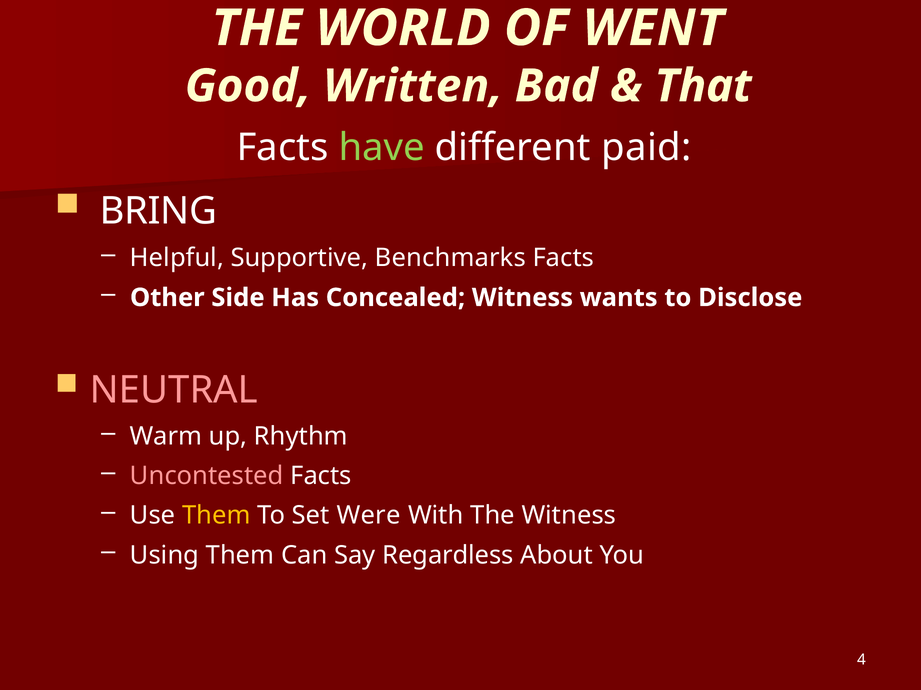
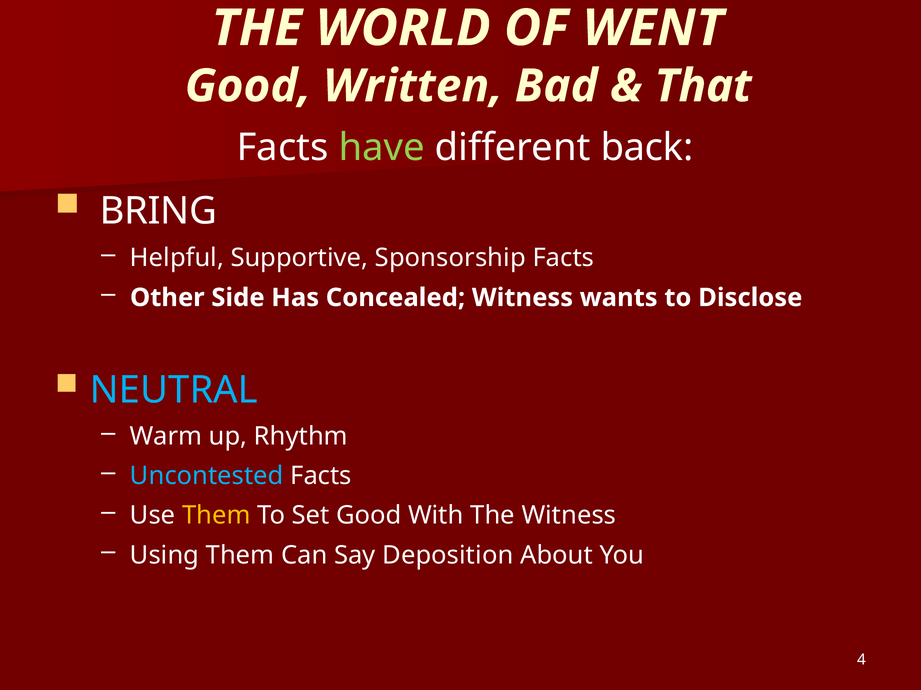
paid: paid -> back
Benchmarks: Benchmarks -> Sponsorship
NEUTRAL colour: pink -> light blue
Uncontested colour: pink -> light blue
Set Were: Were -> Good
Regardless: Regardless -> Deposition
